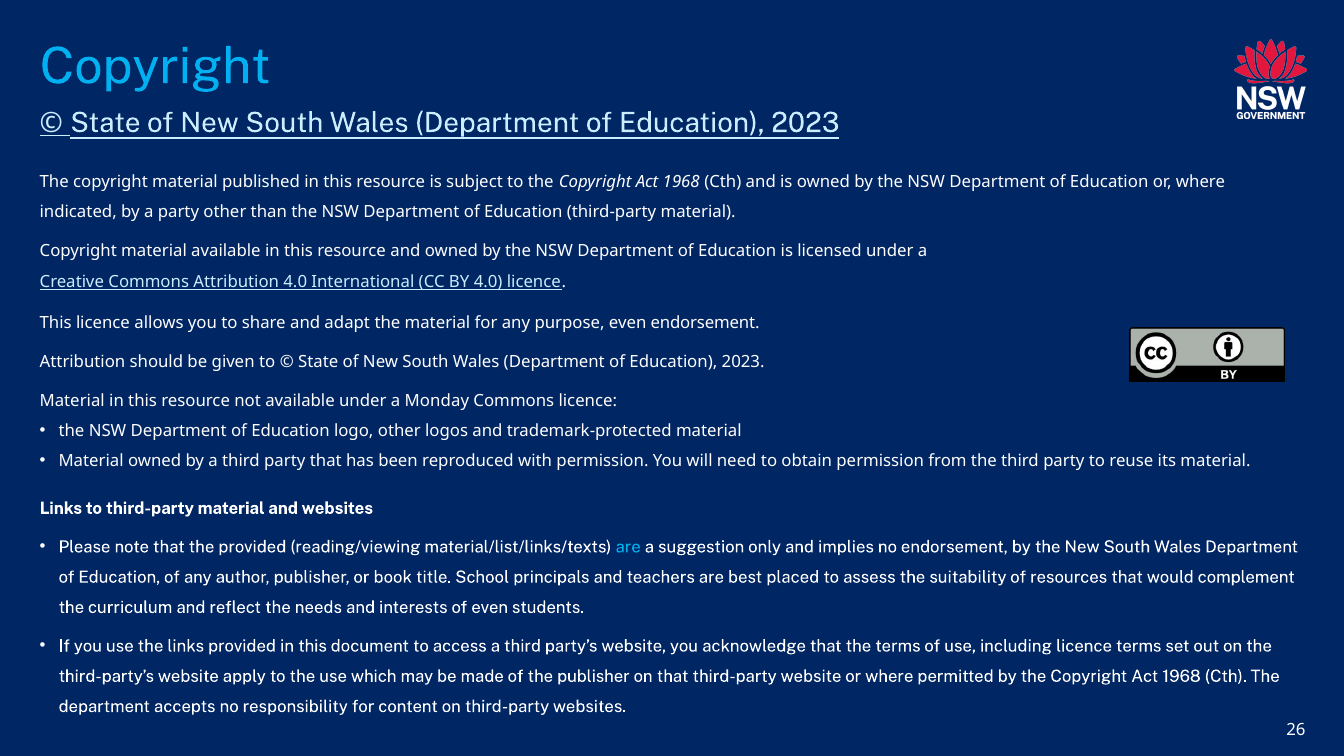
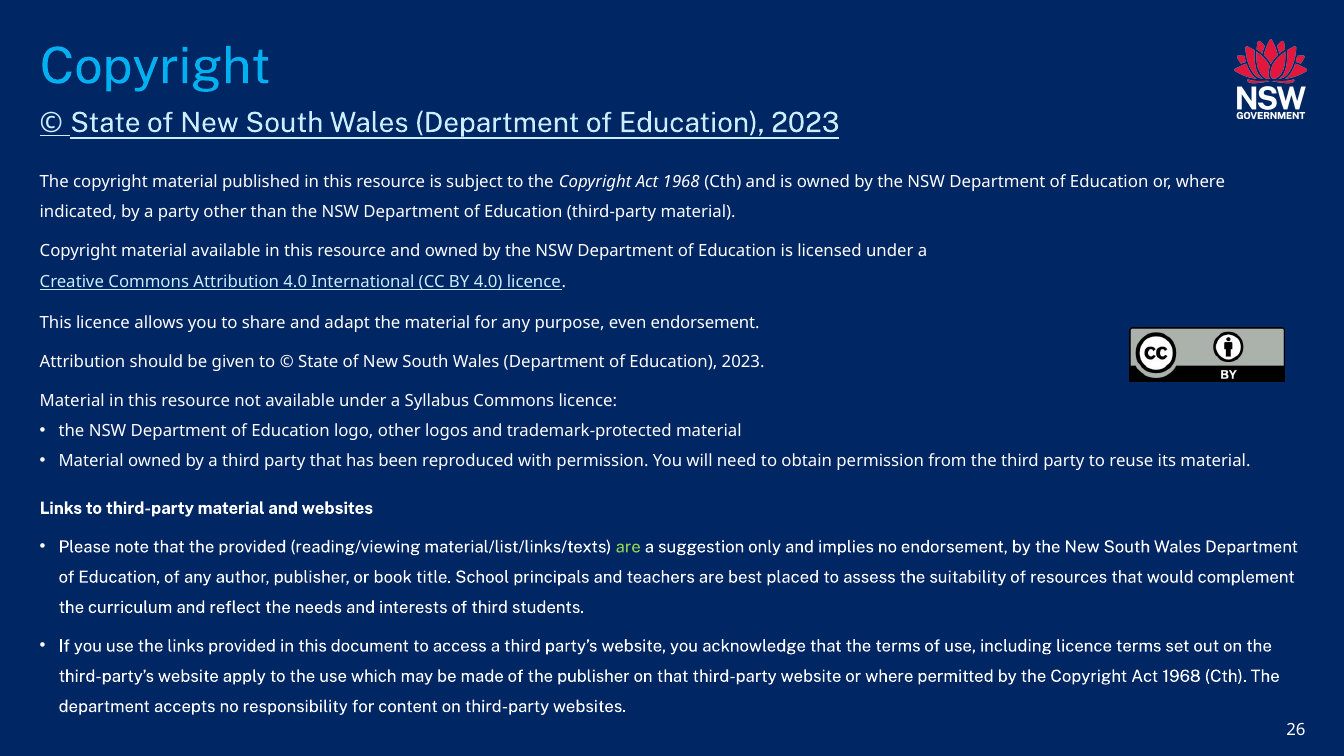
Monday: Monday -> Syllabus
are at (628, 547) colour: light blue -> light green
of even: even -> third
